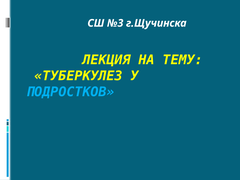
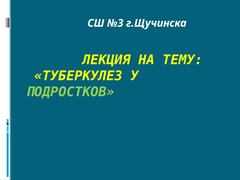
ПОДРОСТКОВ colour: light blue -> light green
